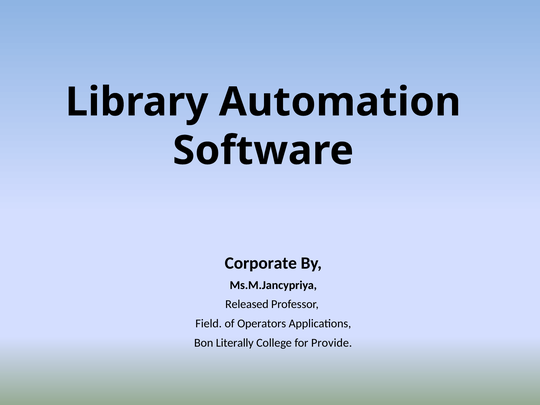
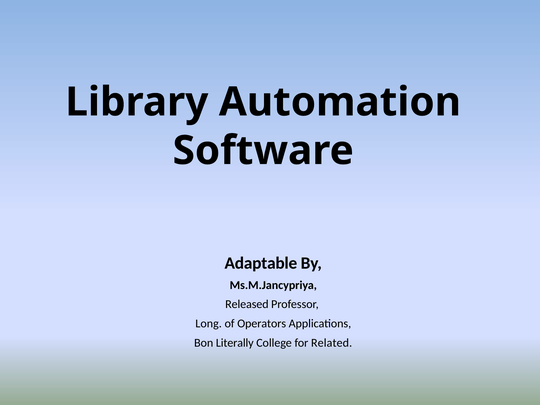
Corporate: Corporate -> Adaptable
Field: Field -> Long
Provide: Provide -> Related
